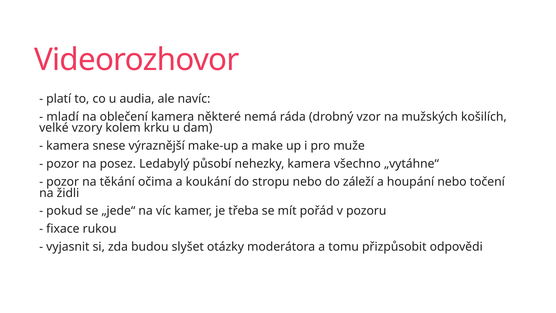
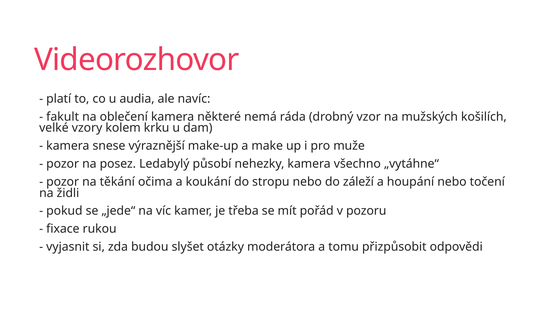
mladí: mladí -> fakult
